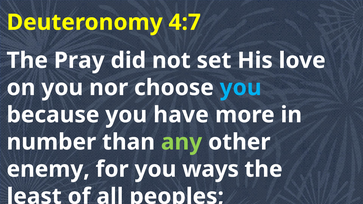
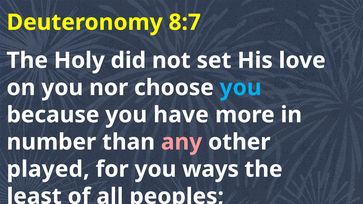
4:7: 4:7 -> 8:7
Pray: Pray -> Holy
any colour: light green -> pink
enemy: enemy -> played
